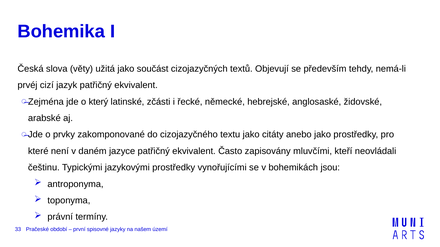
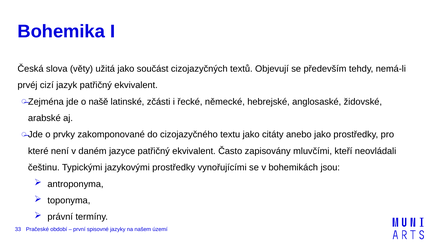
který: který -> našě
